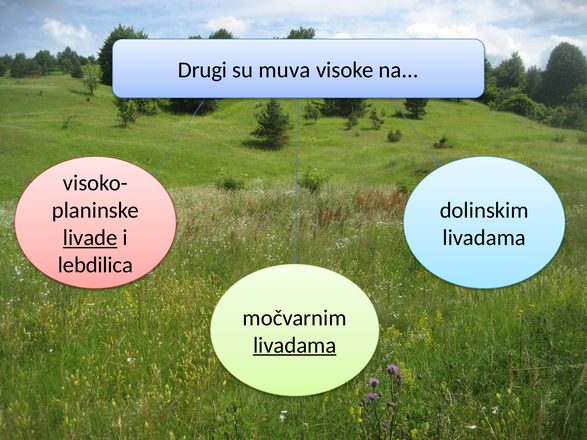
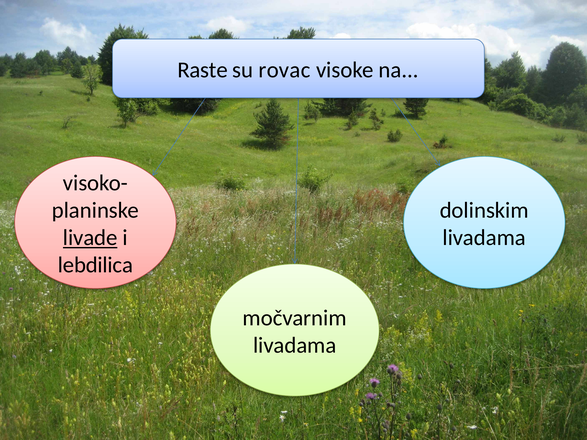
Drugi: Drugi -> Raste
muva: muva -> rovac
livadama at (295, 345) underline: present -> none
